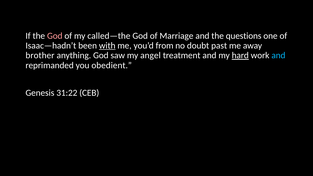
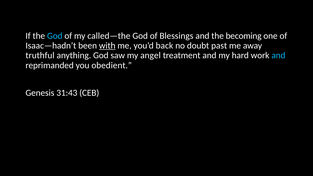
God at (55, 36) colour: pink -> light blue
Marriage: Marriage -> Blessings
questions: questions -> becoming
from: from -> back
brother: brother -> truthful
hard underline: present -> none
31:22: 31:22 -> 31:43
